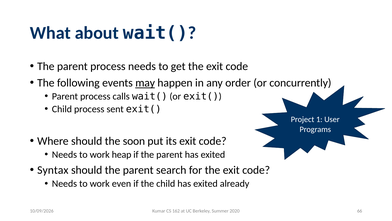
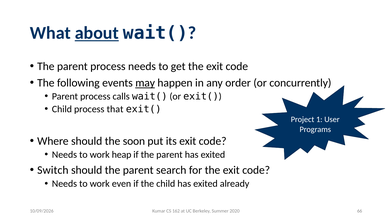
about underline: none -> present
sent: sent -> that
Syntax: Syntax -> Switch
